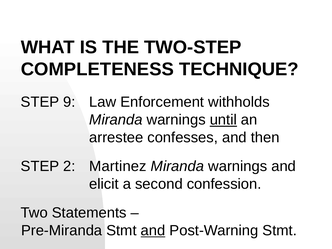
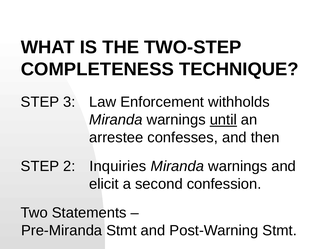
9: 9 -> 3
Martinez: Martinez -> Inquiries
and at (153, 231) underline: present -> none
